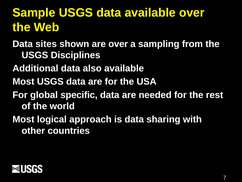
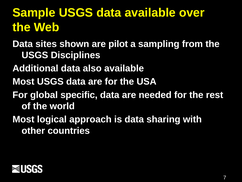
are over: over -> pilot
